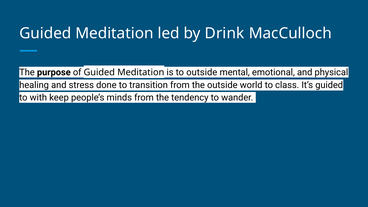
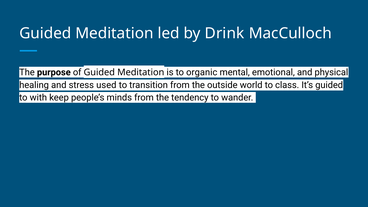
to outside: outside -> organic
done: done -> used
